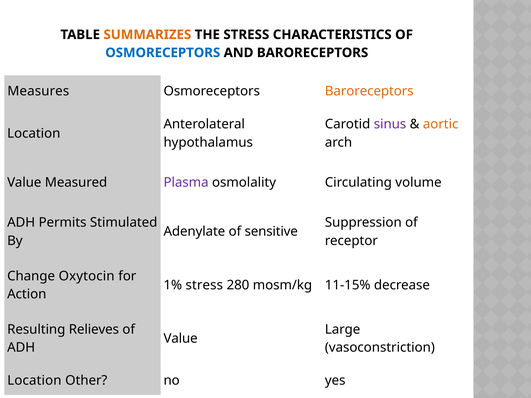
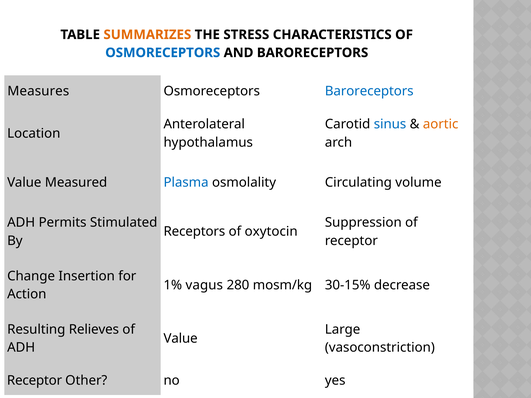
Baroreceptors at (369, 91) colour: orange -> blue
sinus colour: purple -> blue
Plasma colour: purple -> blue
Adenylate: Adenylate -> Receptors
sensitive: sensitive -> oxytocin
Oxytocin: Oxytocin -> Insertion
1% stress: stress -> vagus
11-15%: 11-15% -> 30-15%
Location at (34, 381): Location -> Receptor
